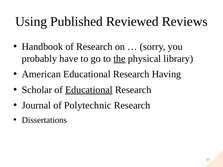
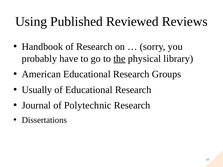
Having: Having -> Groups
Scholar: Scholar -> Usually
Educational at (89, 90) underline: present -> none
